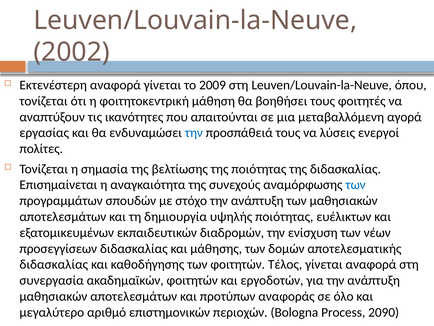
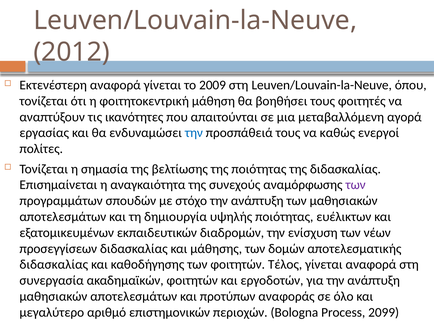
2002: 2002 -> 2012
λύσεις: λύσεις -> καθώς
των at (356, 185) colour: blue -> purple
2090: 2090 -> 2099
